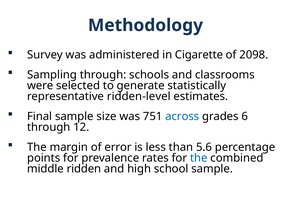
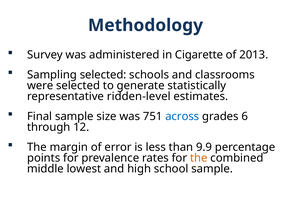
2098: 2098 -> 2013
Sampling through: through -> selected
5.6: 5.6 -> 9.9
the at (199, 158) colour: blue -> orange
ridden: ridden -> lowest
